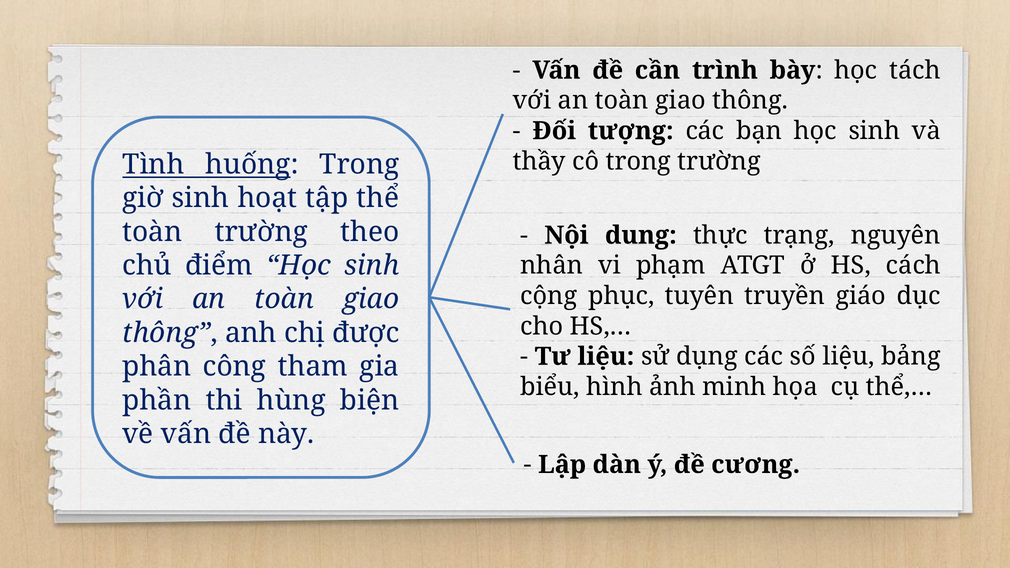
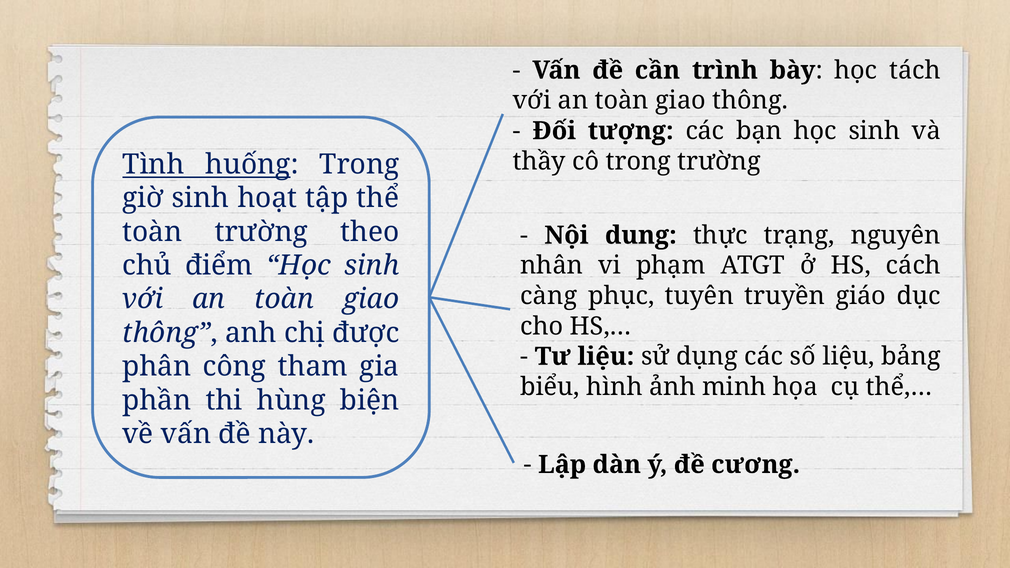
cộng: cộng -> càng
